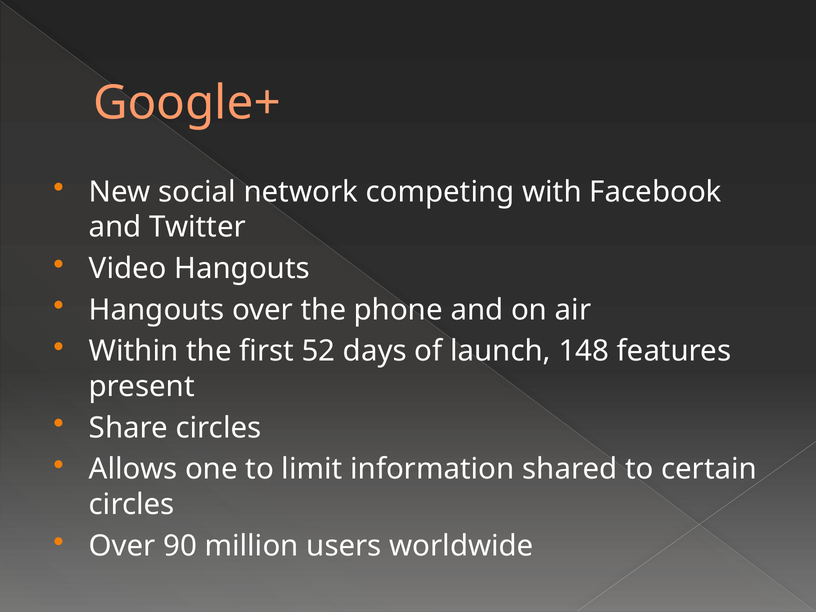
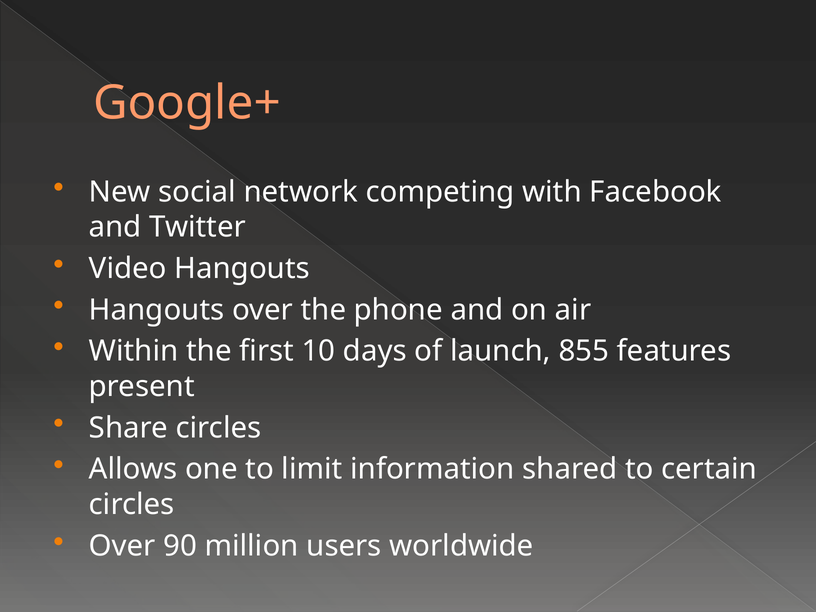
52: 52 -> 10
148: 148 -> 855
